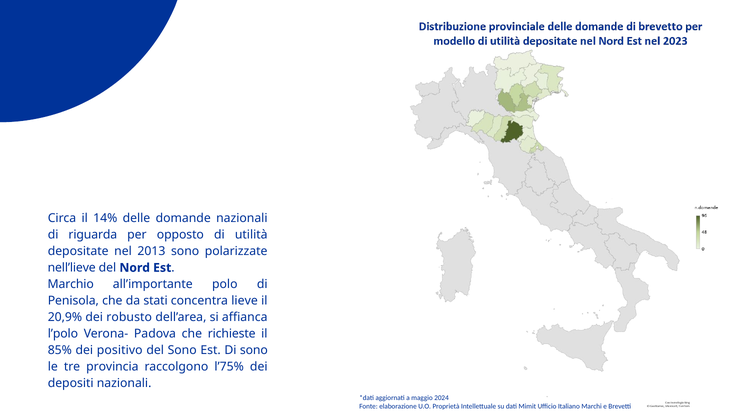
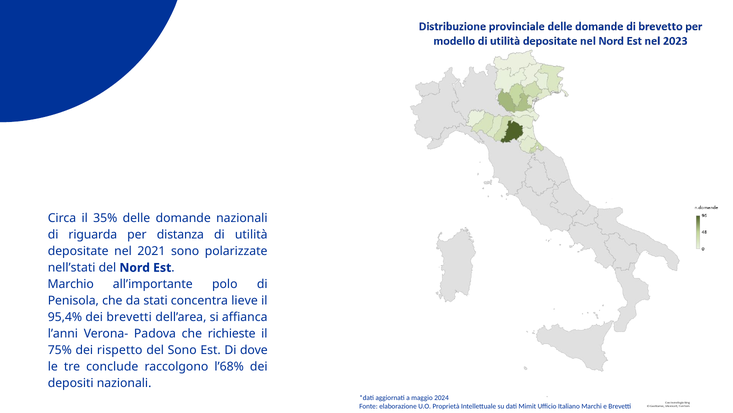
14%: 14% -> 35%
opposto: opposto -> distanza
2013: 2013 -> 2021
nell’lieve: nell’lieve -> nell’stati
20,9%: 20,9% -> 95,4%
dei robusto: robusto -> brevetti
l’polo: l’polo -> l’anni
85%: 85% -> 75%
positivo: positivo -> rispetto
Di sono: sono -> dove
provincia: provincia -> conclude
l’75%: l’75% -> l’68%
